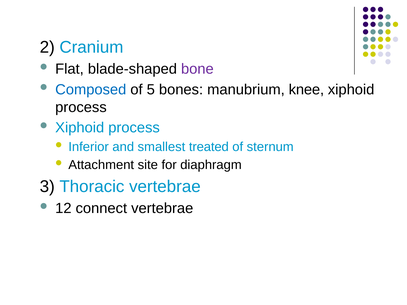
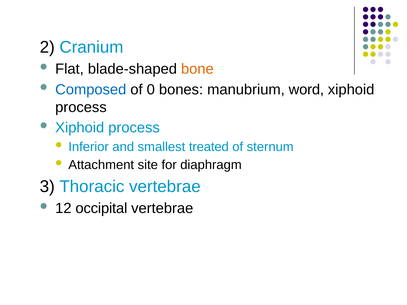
bone colour: purple -> orange
5: 5 -> 0
knee: knee -> word
connect: connect -> occipital
